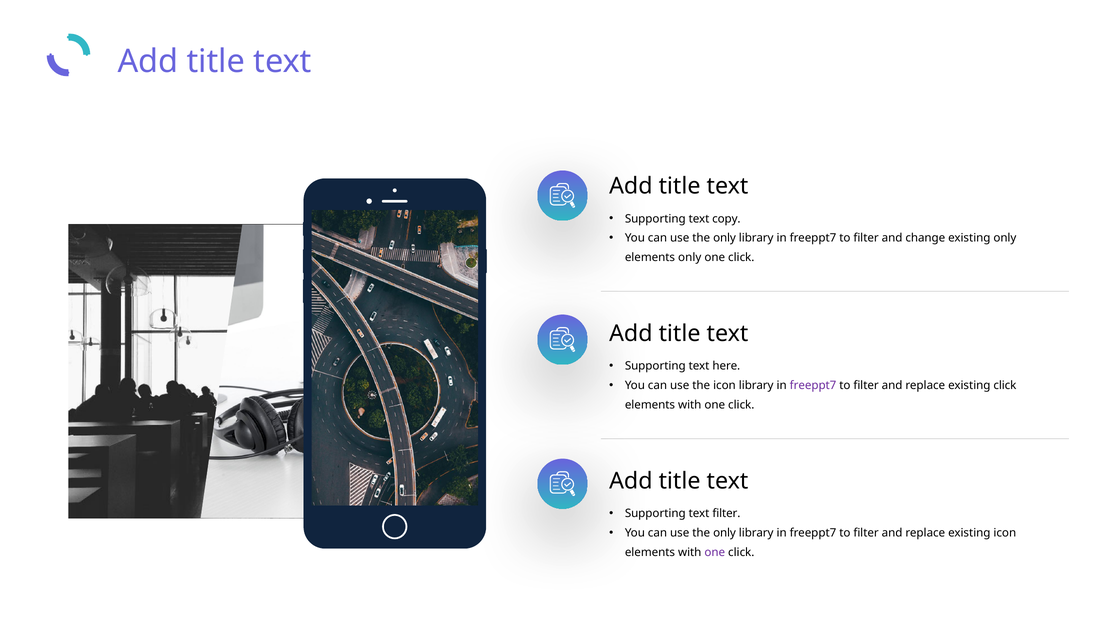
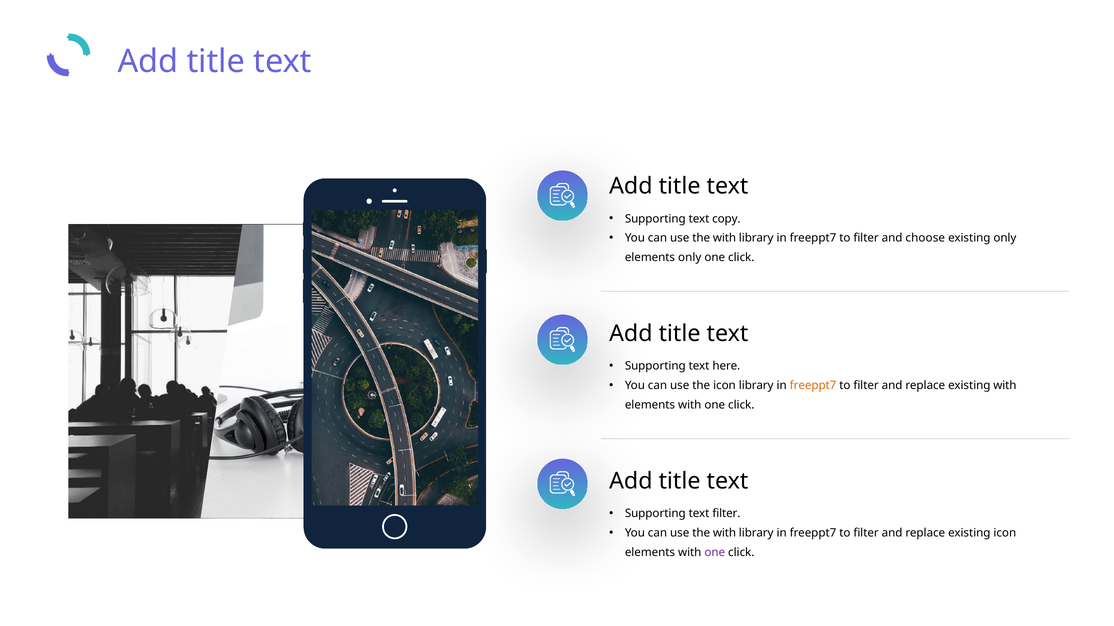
only at (725, 238): only -> with
change: change -> choose
freeppt7 at (813, 386) colour: purple -> orange
existing click: click -> with
only at (725, 534): only -> with
